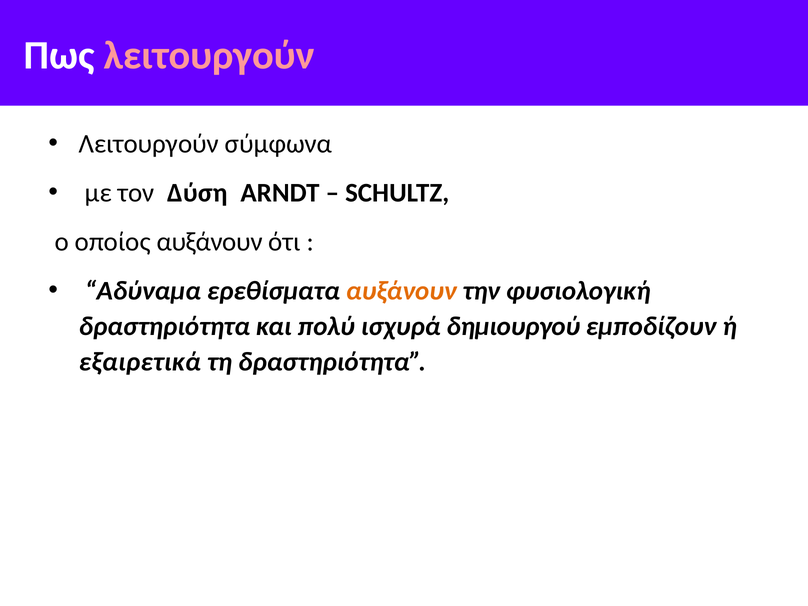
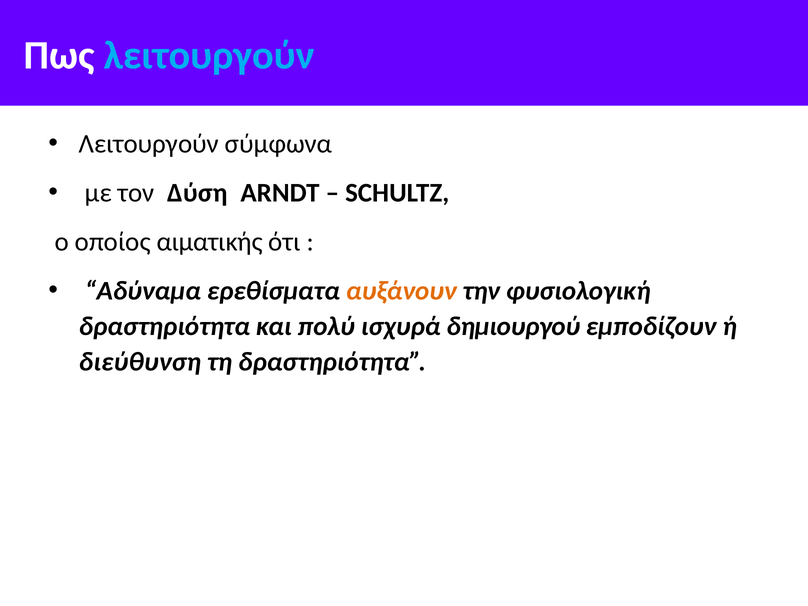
λειτουργούν at (209, 56) colour: pink -> light blue
οποίος αυξάνουν: αυξάνουν -> αιματικής
εξαιρετικά: εξαιρετικά -> διεύθυνση
